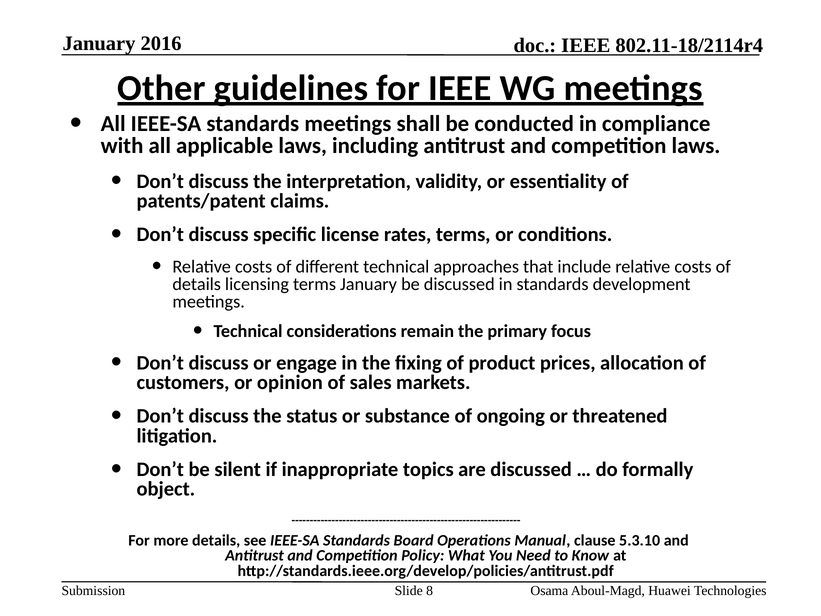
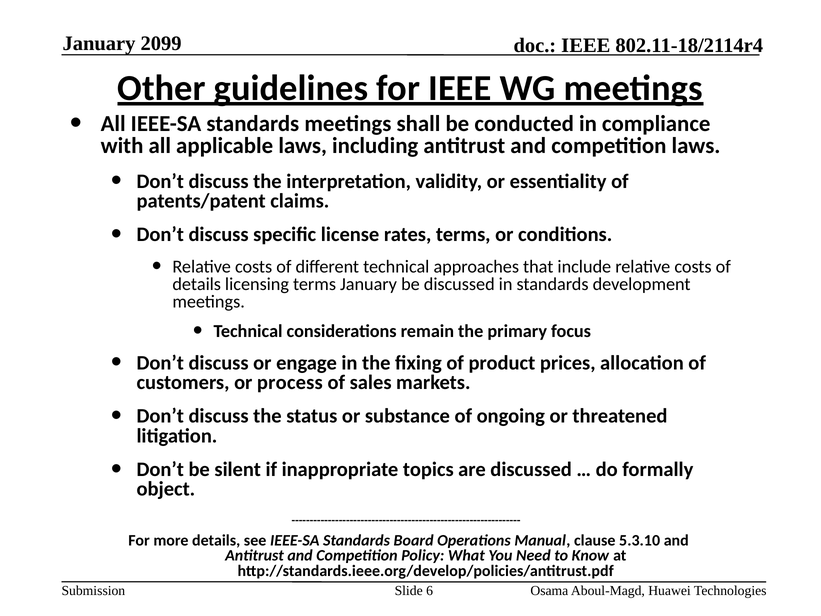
2016: 2016 -> 2099
opinion: opinion -> process
8: 8 -> 6
